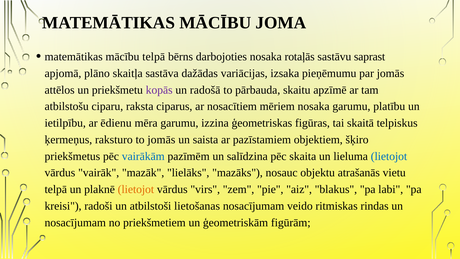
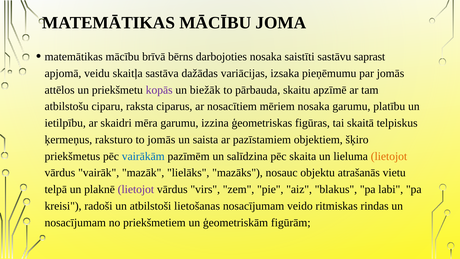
mācību telpā: telpā -> brīvā
rotaļās: rotaļās -> saistīti
plāno: plāno -> veidu
radošā: radošā -> biežāk
ēdienu: ēdienu -> skaidri
lietojot at (389, 156) colour: blue -> orange
lietojot at (136, 189) colour: orange -> purple
